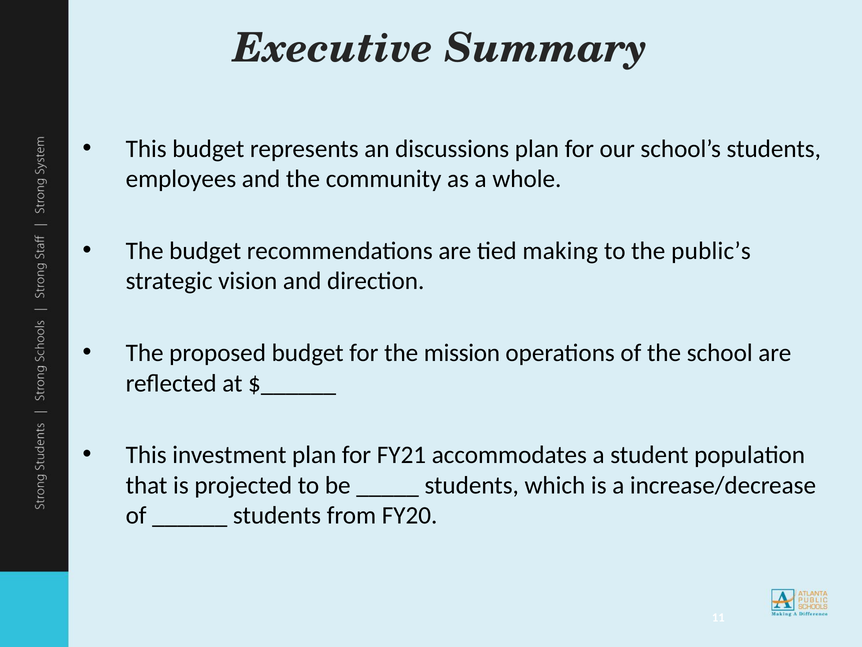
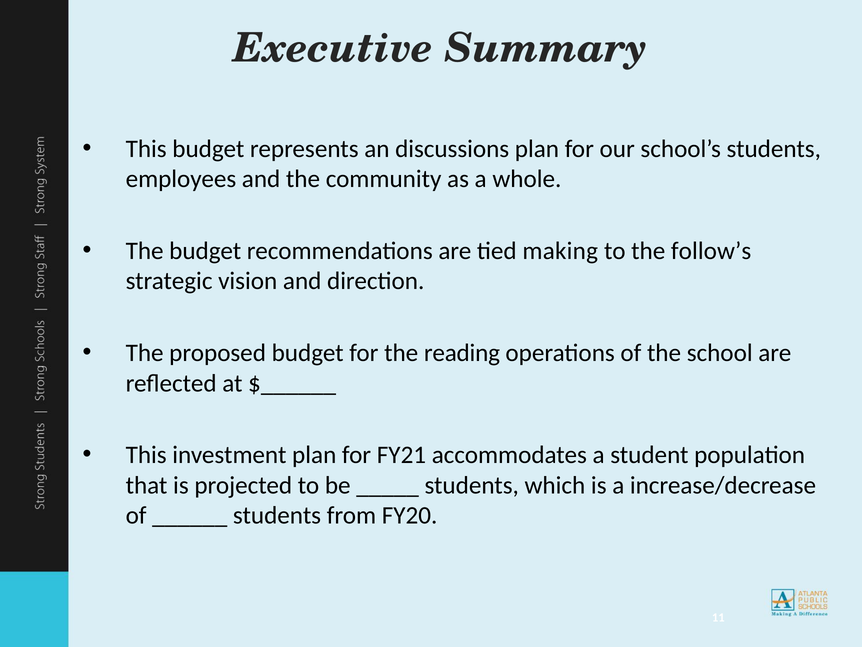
public’s: public’s -> follow’s
mission: mission -> reading
